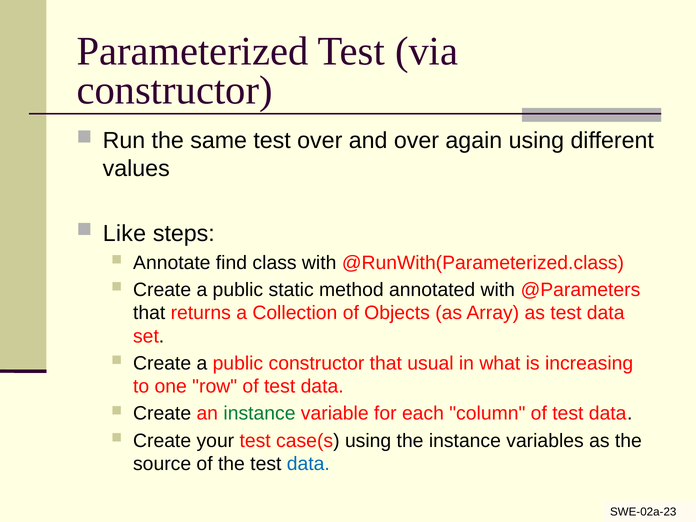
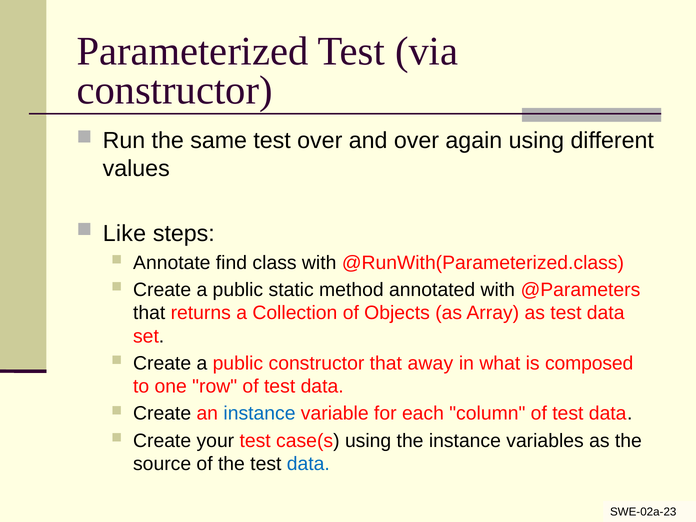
usual: usual -> away
increasing: increasing -> composed
instance at (259, 414) colour: green -> blue
